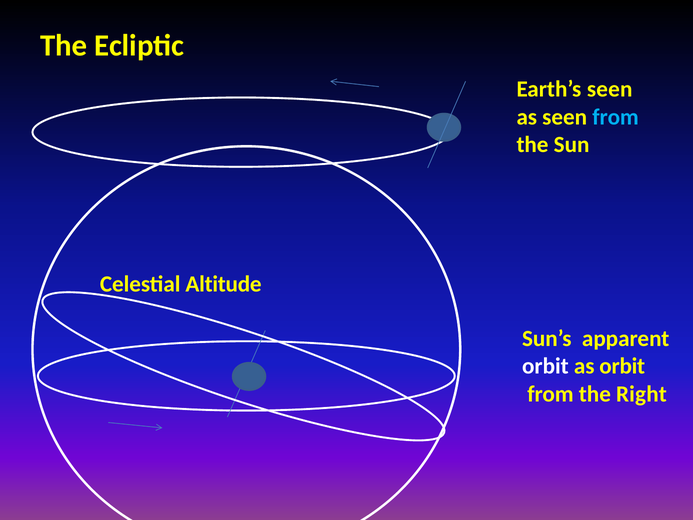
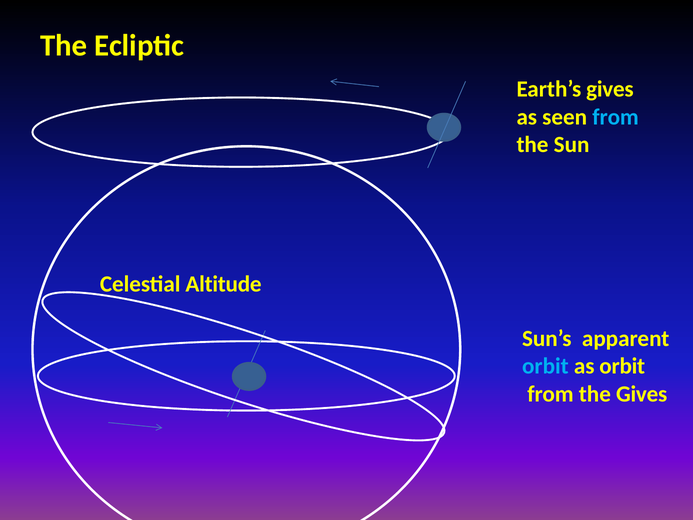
Earth’s seen: seen -> gives
orbit at (545, 366) colour: white -> light blue
the Right: Right -> Gives
